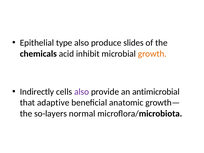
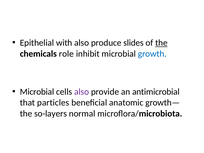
type: type -> with
the at (161, 43) underline: none -> present
acid: acid -> role
growth colour: orange -> blue
Indirectly at (37, 92): Indirectly -> Microbial
adaptive: adaptive -> particles
